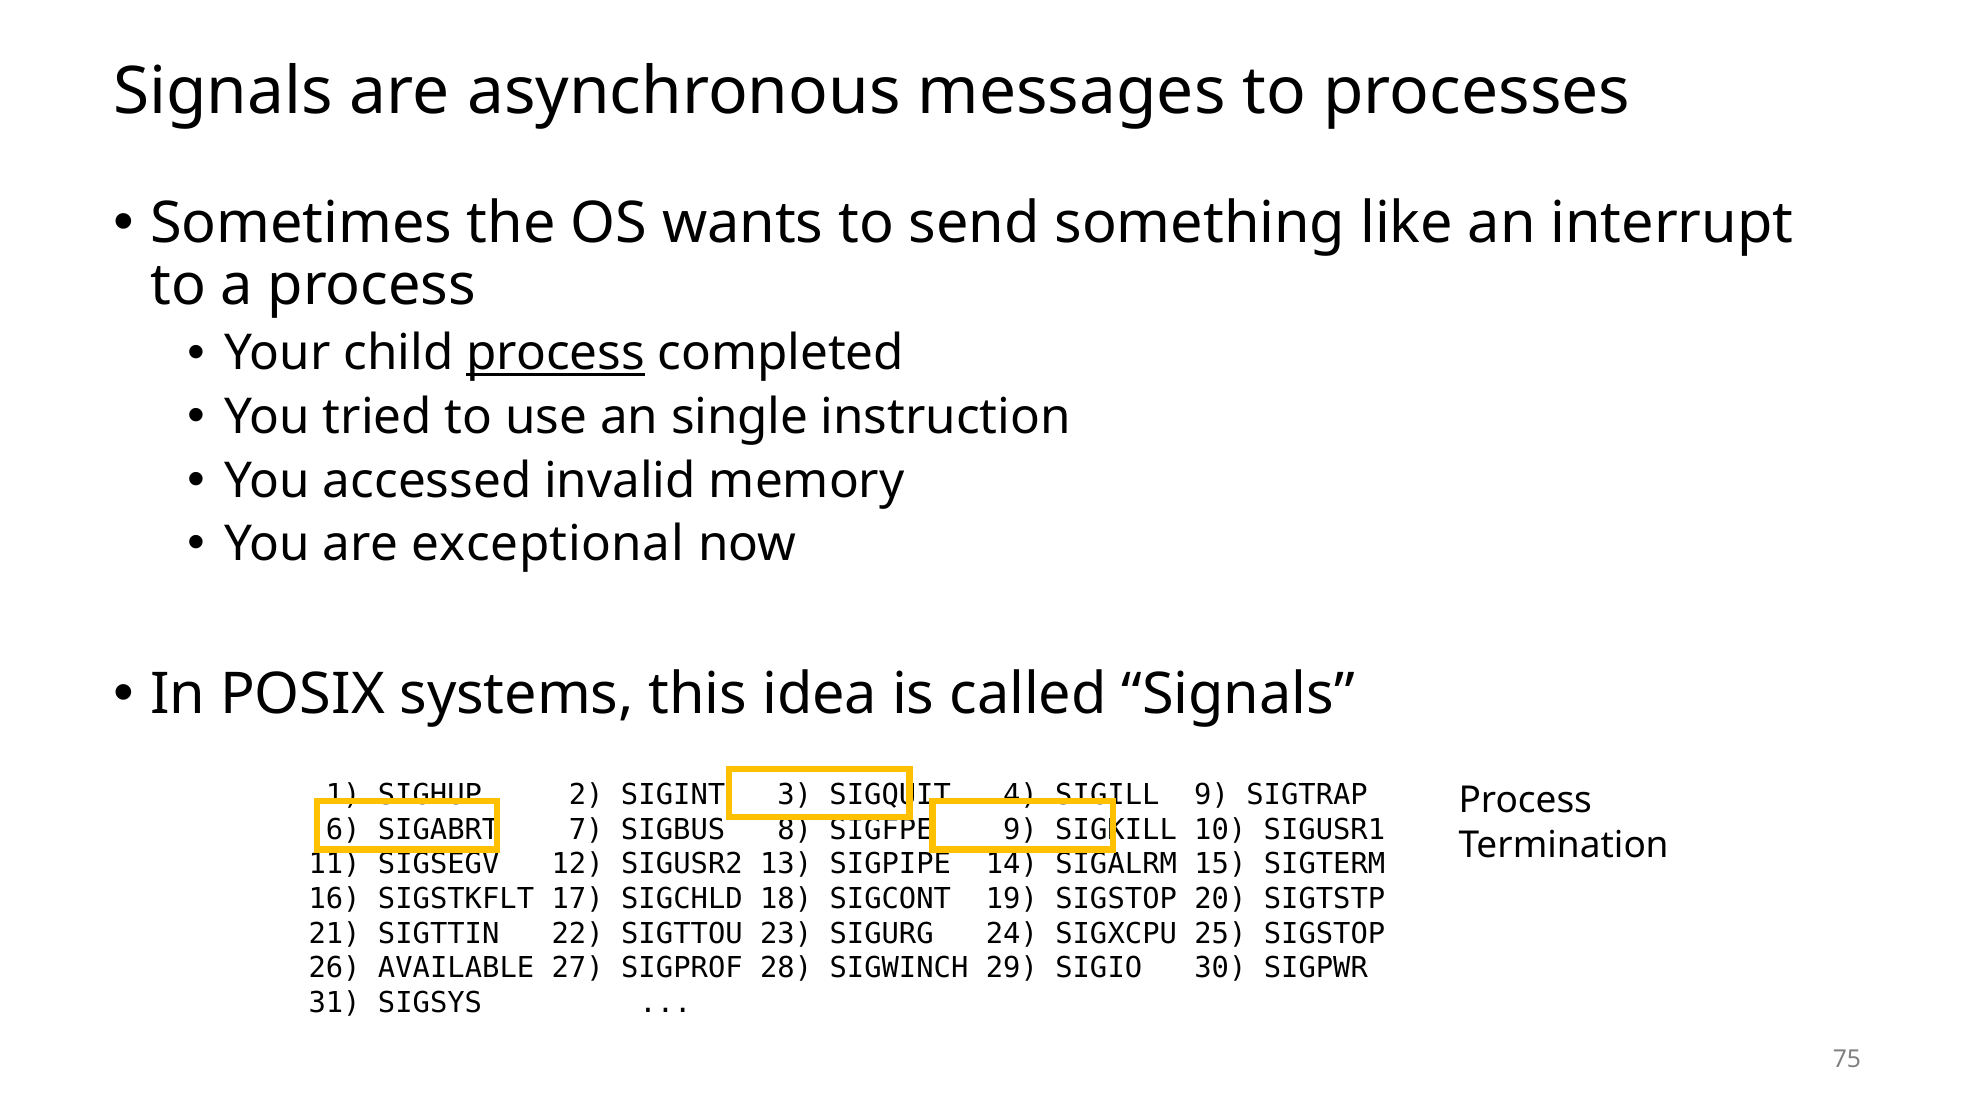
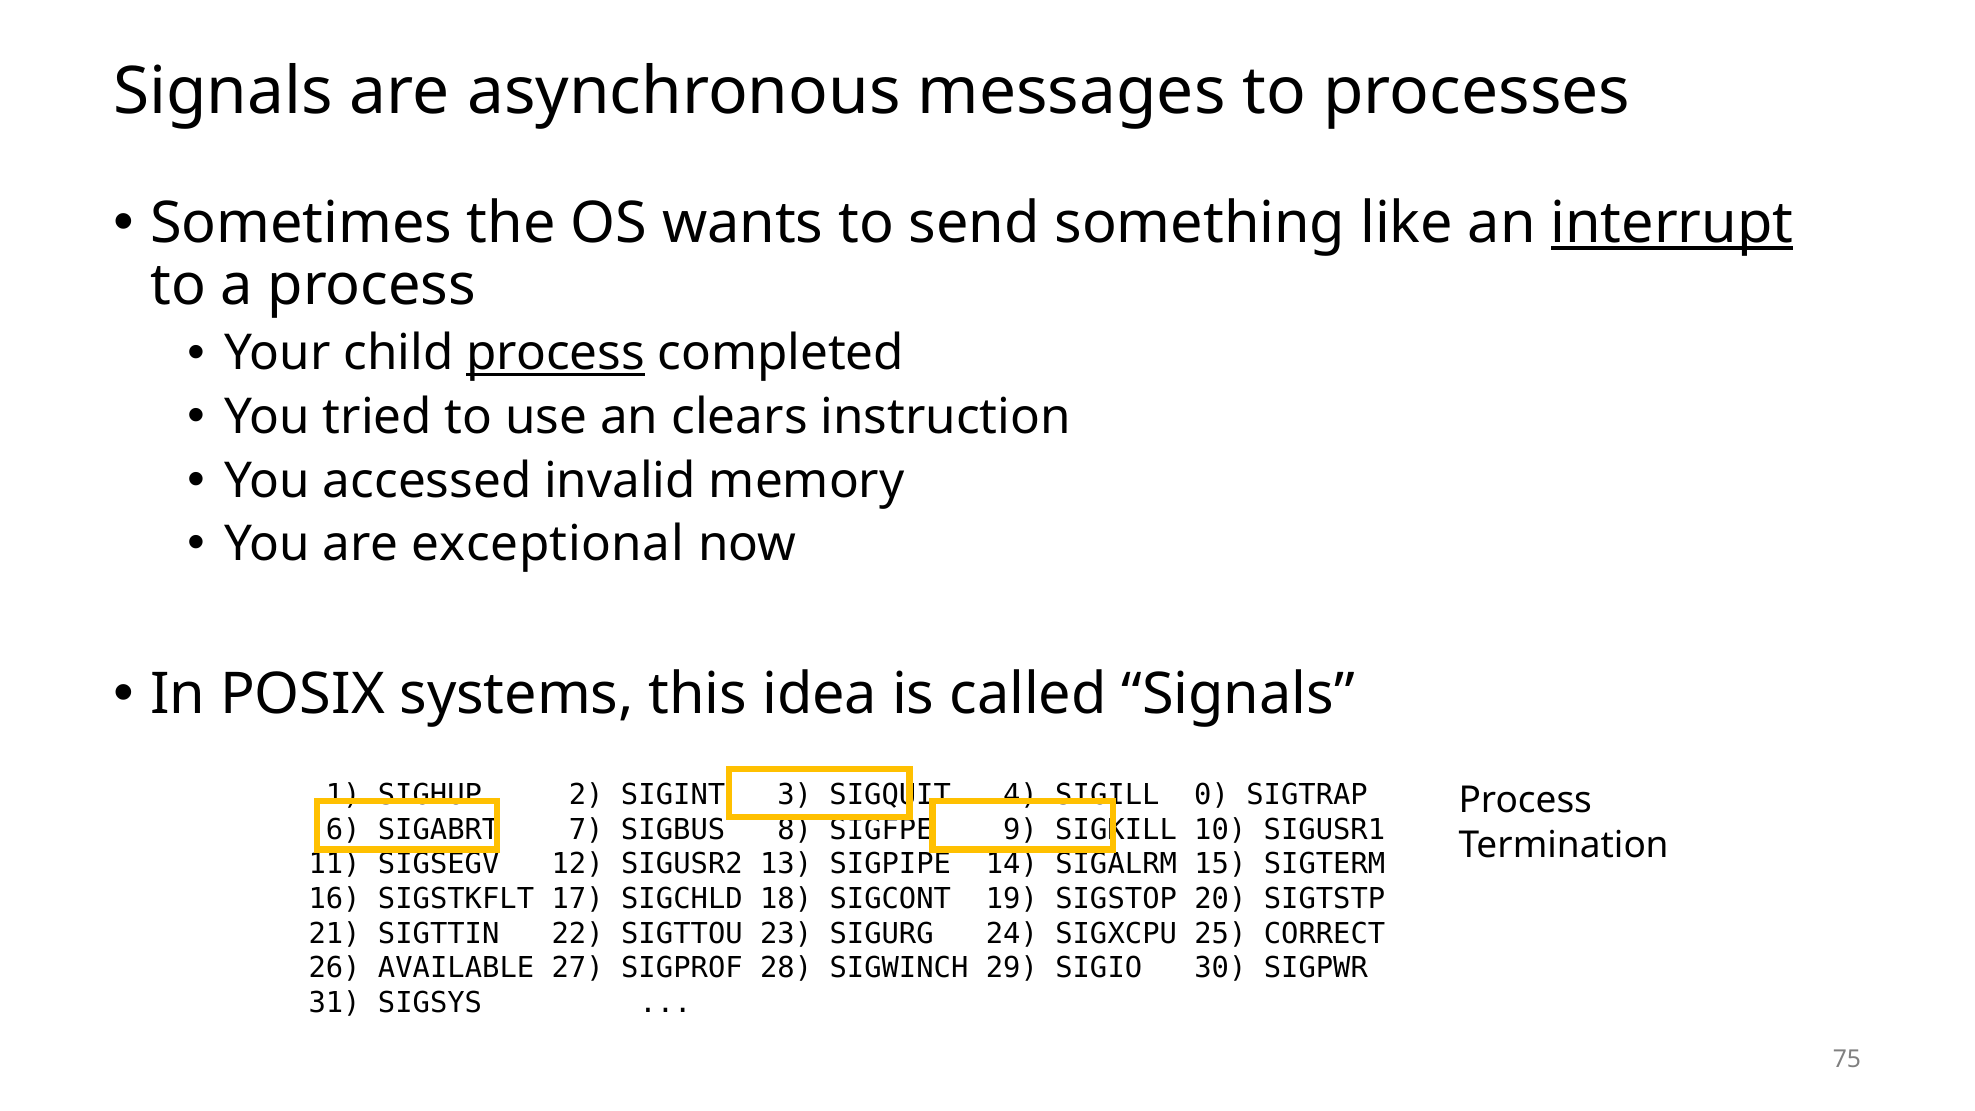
interrupt underline: none -> present
single: single -> clears
9 at (1211, 795): 9 -> 0
25 SIGSTOP: SIGSTOP -> CORRECT
